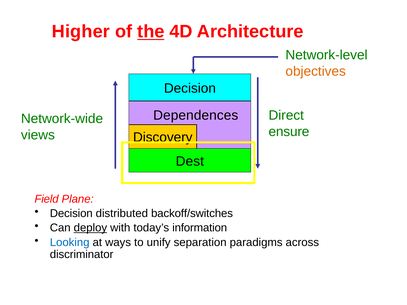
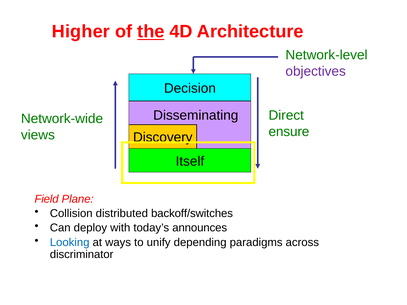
objectives colour: orange -> purple
Dependences: Dependences -> Disseminating
Dest: Dest -> Itself
Decision at (71, 214): Decision -> Collision
deploy underline: present -> none
information: information -> announces
separation: separation -> depending
